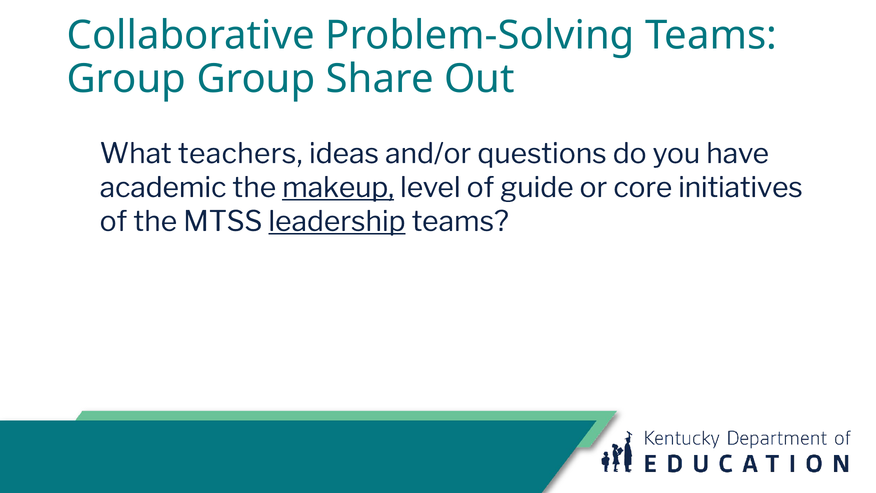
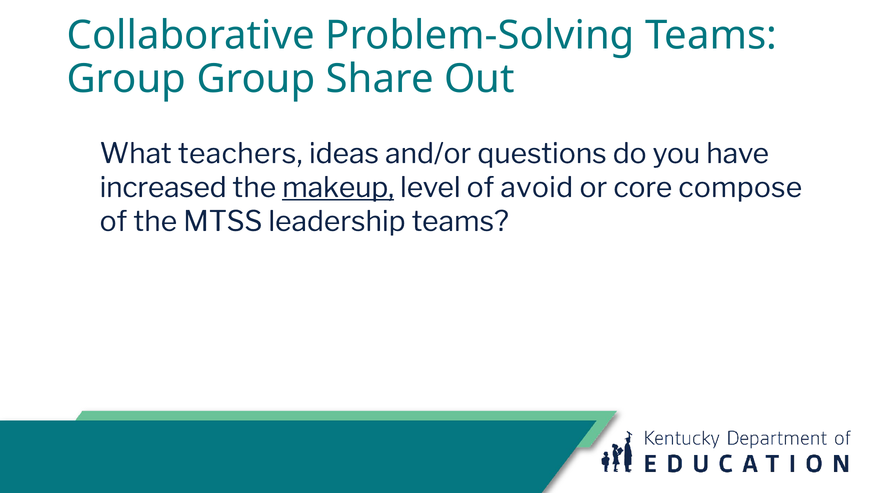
academic: academic -> increased
guide: guide -> avoid
initiatives: initiatives -> compose
leadership underline: present -> none
